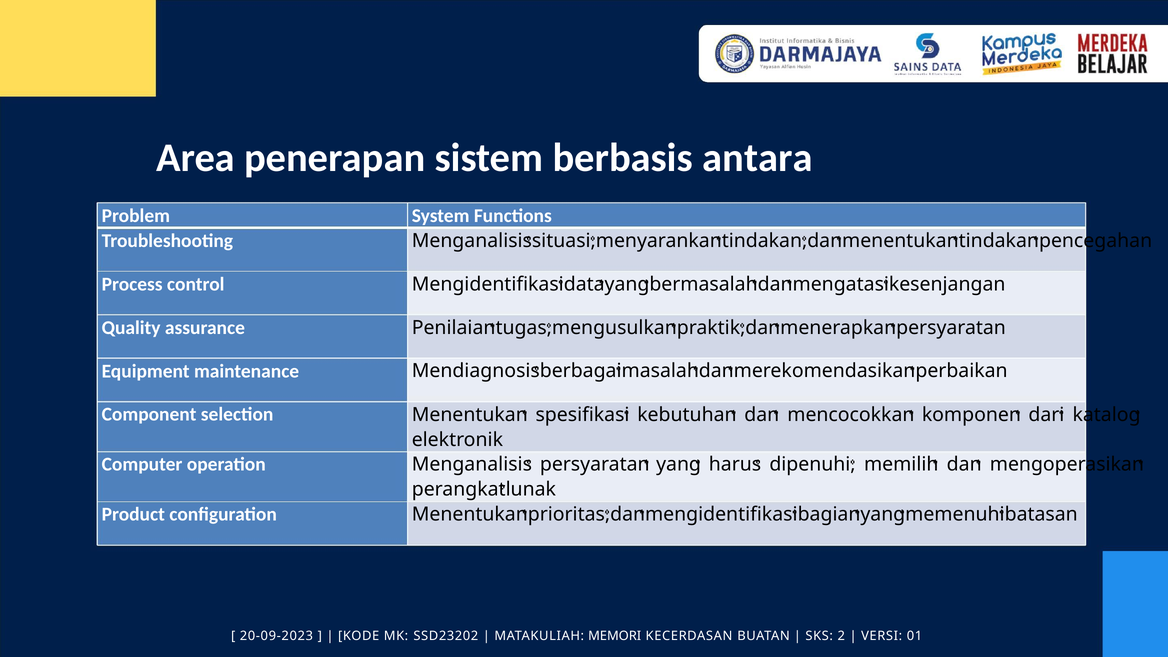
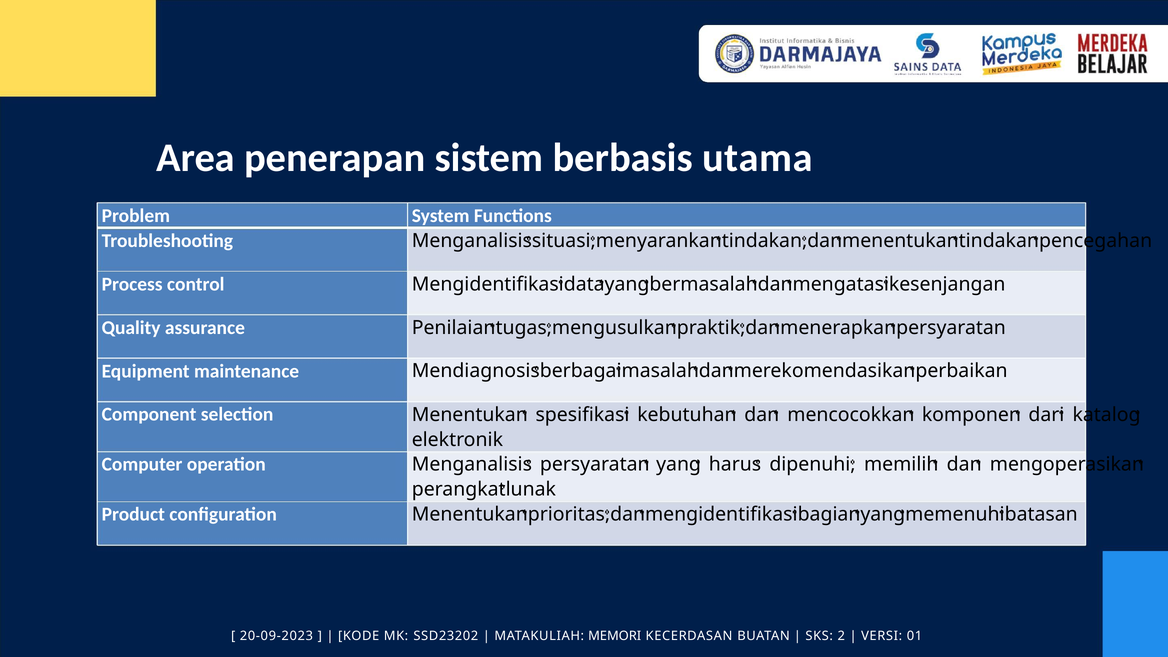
antara: antara -> utama
